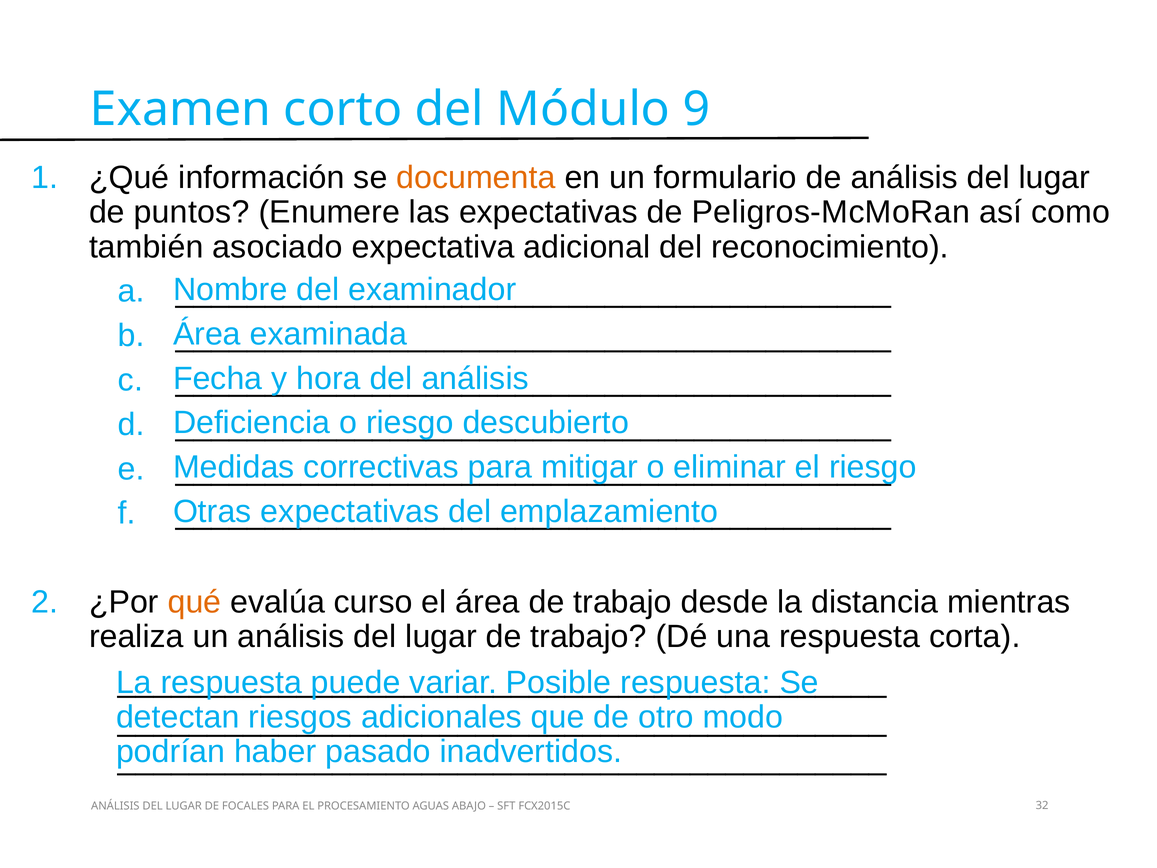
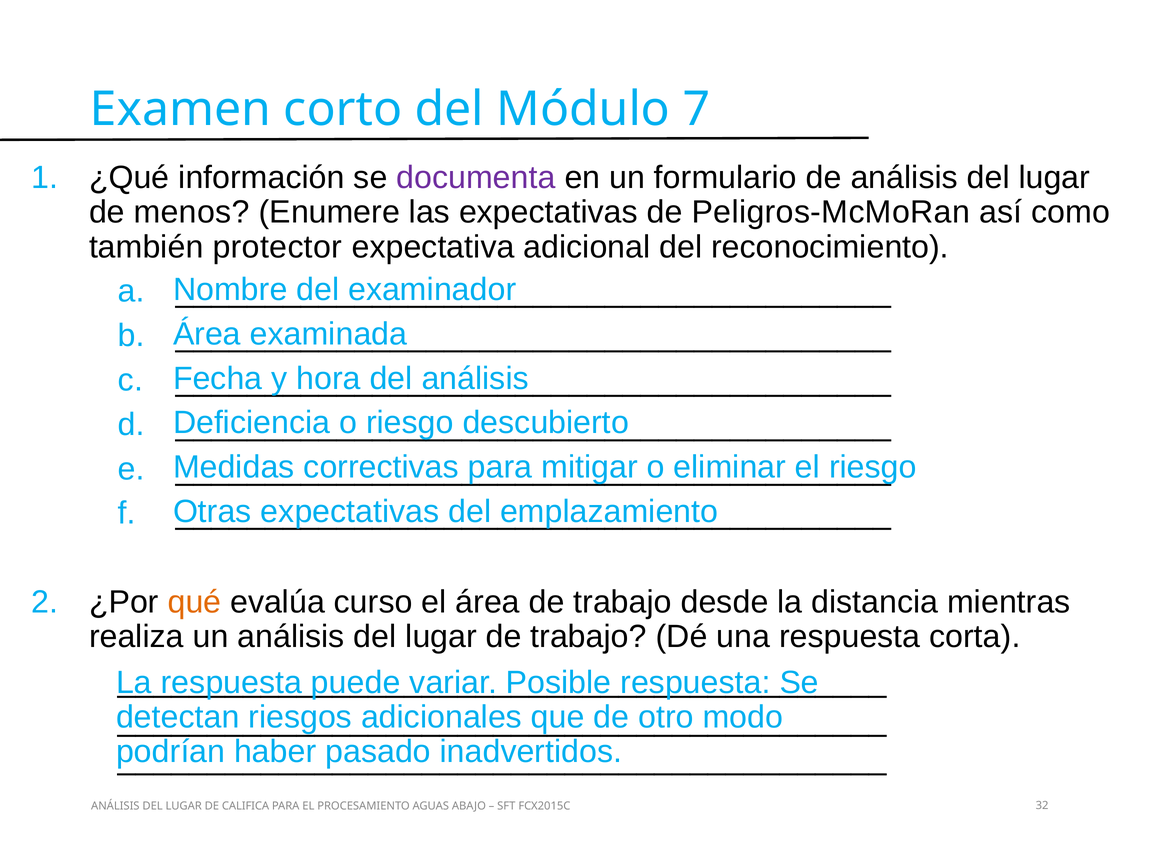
9: 9 -> 7
documenta colour: orange -> purple
puntos: puntos -> menos
asociado: asociado -> protector
FOCALES: FOCALES -> CALIFICA
